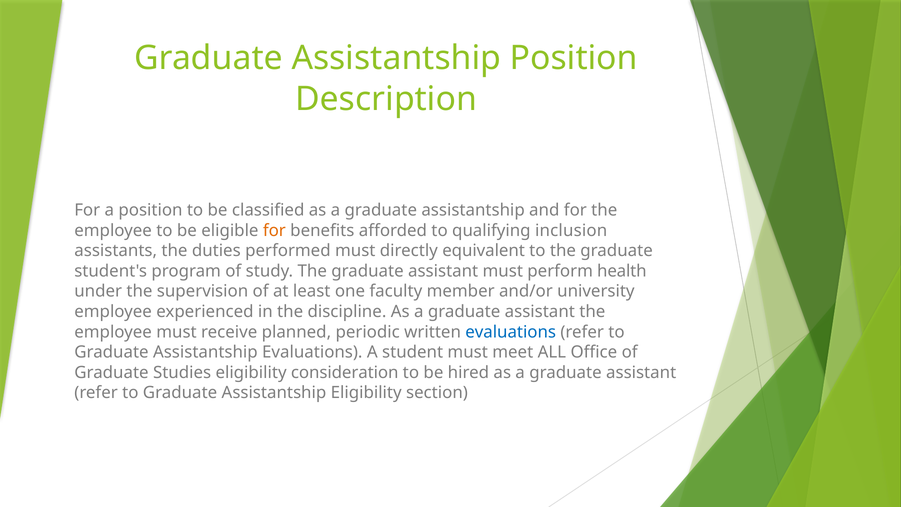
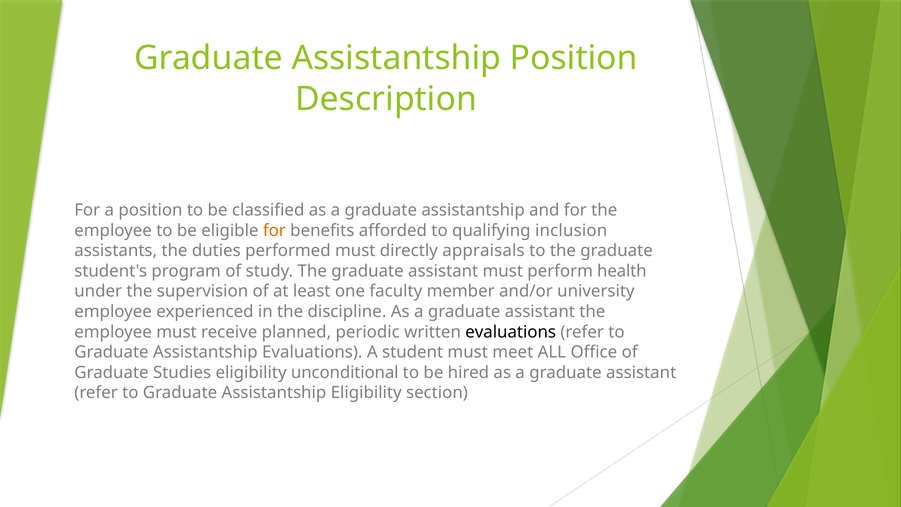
equivalent: equivalent -> appraisals
evaluations at (511, 332) colour: blue -> black
consideration: consideration -> unconditional
